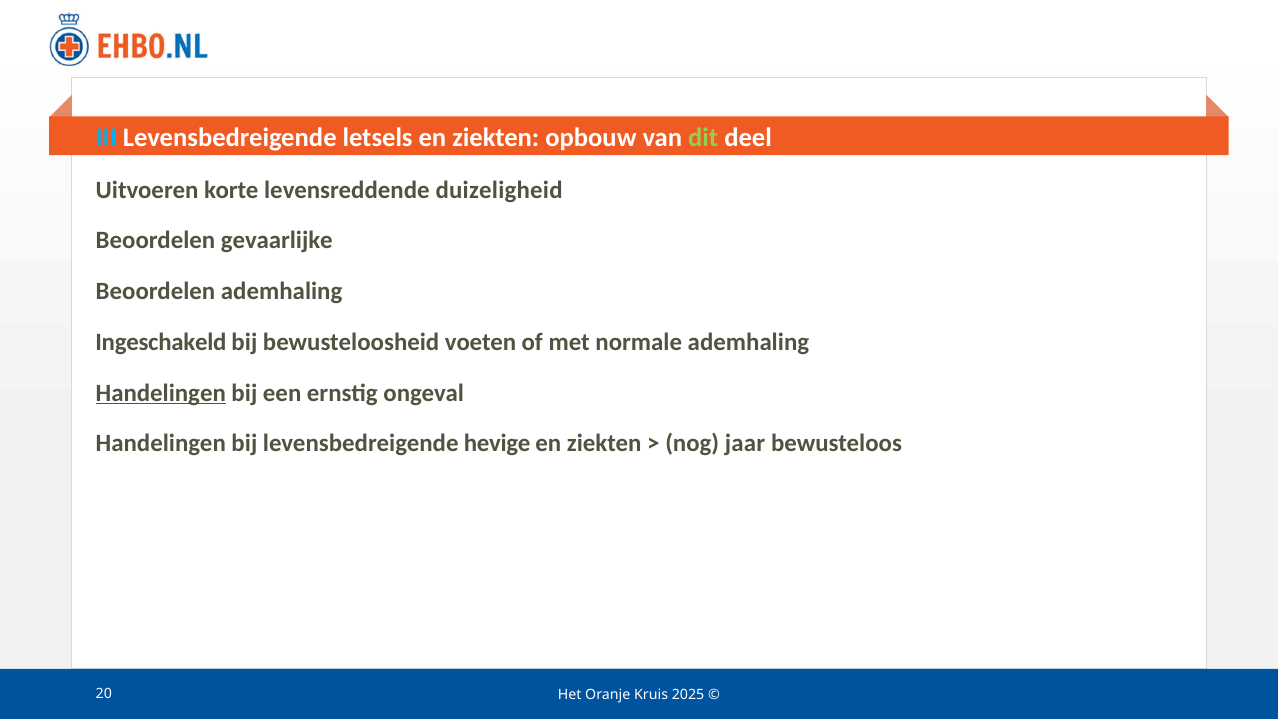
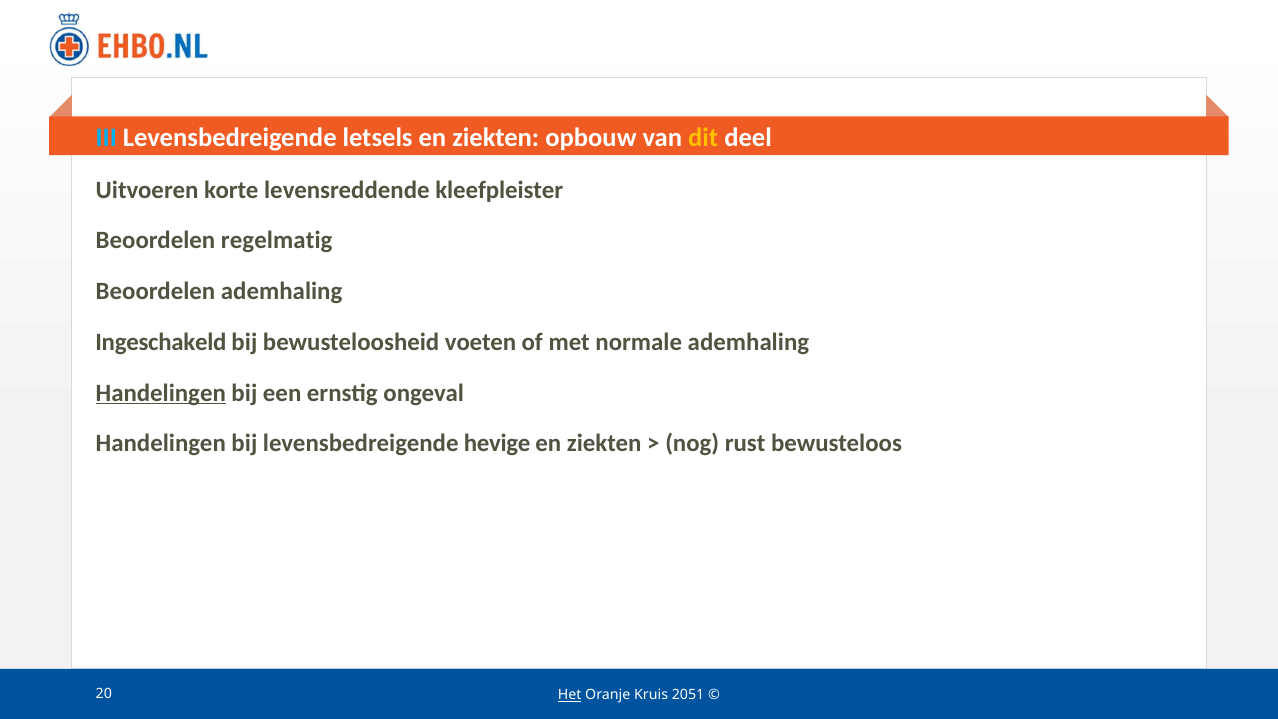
dit colour: light green -> yellow
duizeligheid: duizeligheid -> kleefpleister
gevaarlijke: gevaarlijke -> regelmatig
jaar: jaar -> rust
Het underline: none -> present
2025: 2025 -> 2051
